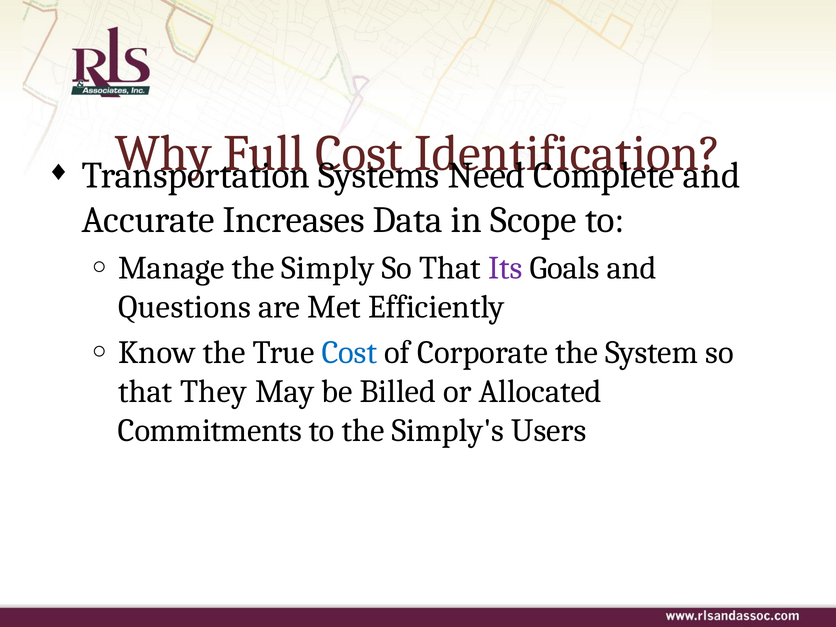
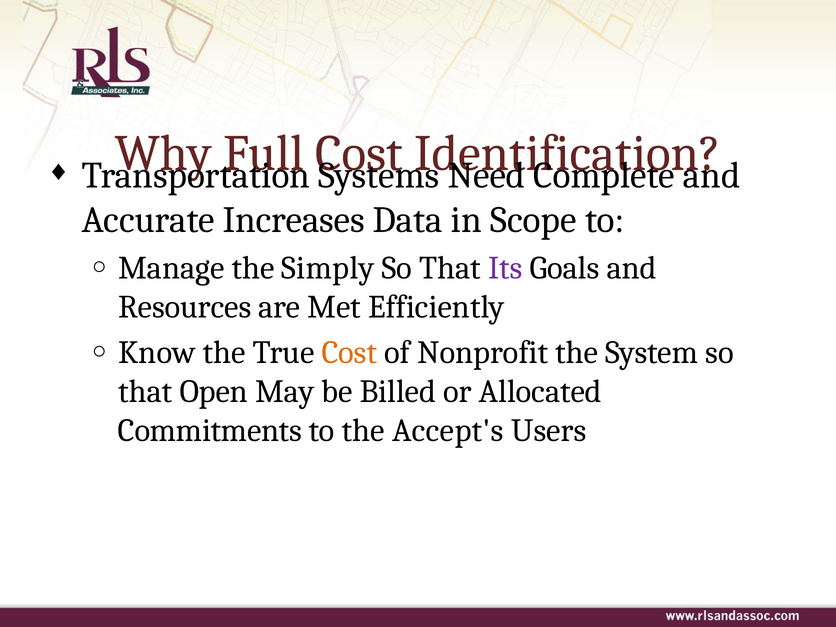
Questions: Questions -> Resources
Cost at (349, 353) colour: blue -> orange
Corporate: Corporate -> Nonprofit
They: They -> Open
Simply's: Simply's -> Accept's
